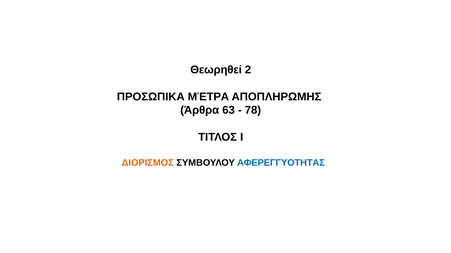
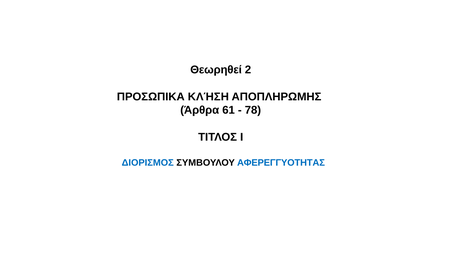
ΜΈΤΡΑ: ΜΈΤΡΑ -> ΚΛΉΣΗ
63: 63 -> 61
ΔΙΟΡΙΣΜΟΣ colour: orange -> blue
